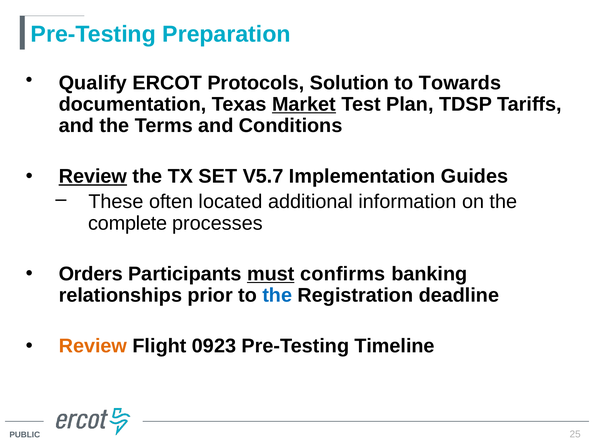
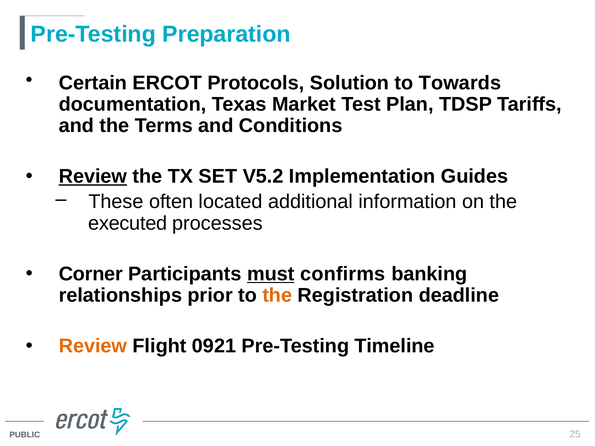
Qualify: Qualify -> Certain
Market underline: present -> none
V5.7: V5.7 -> V5.2
complete: complete -> executed
Orders: Orders -> Corner
the at (277, 295) colour: blue -> orange
0923: 0923 -> 0921
